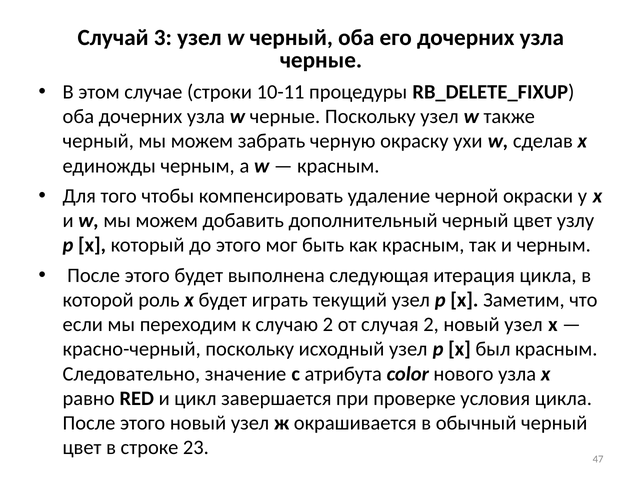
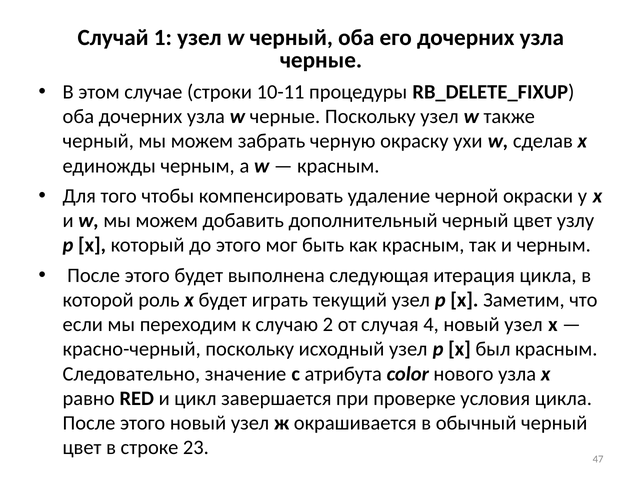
3: 3 -> 1
случая 2: 2 -> 4
